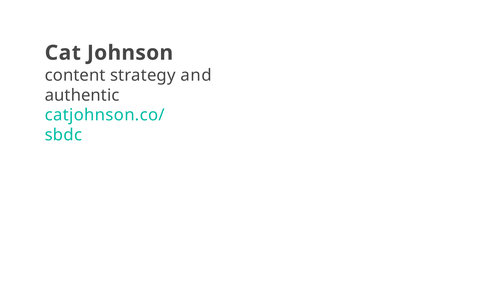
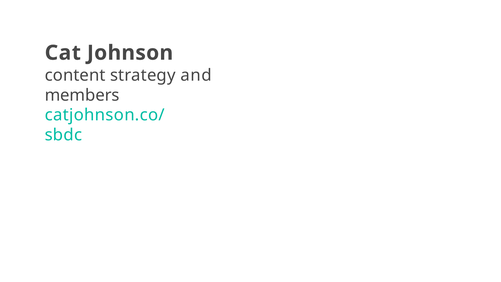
authentic: authentic -> members
